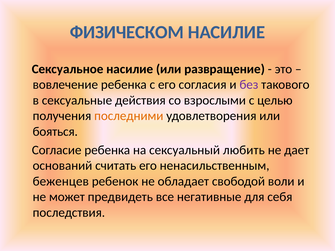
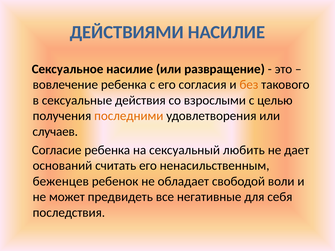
ФИЗИЧЕСКОМ: ФИЗИЧЕСКОМ -> ДЕЙСТВИЯМИ
без colour: purple -> orange
бояться: бояться -> случаев
